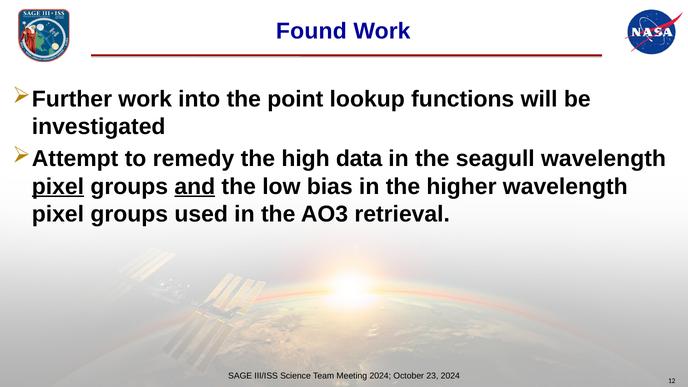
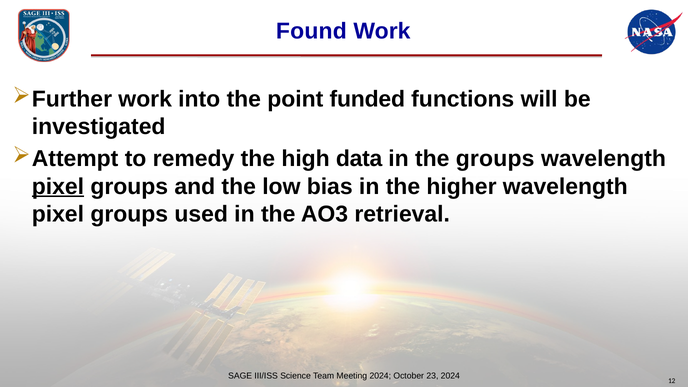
lookup: lookup -> funded
the seagull: seagull -> groups
and underline: present -> none
